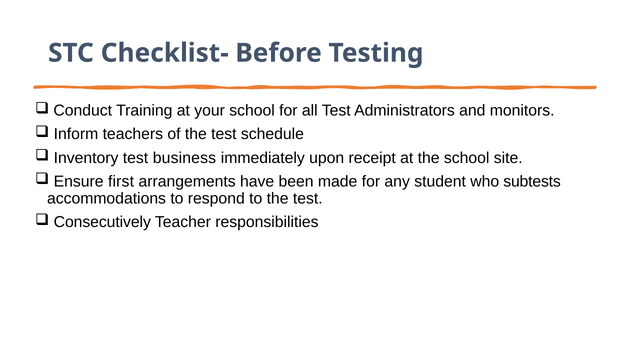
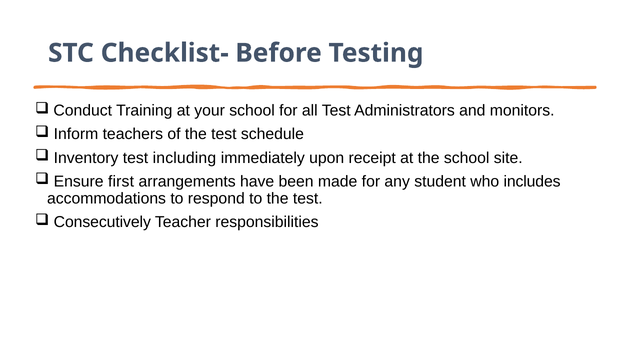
business: business -> including
subtests: subtests -> includes
